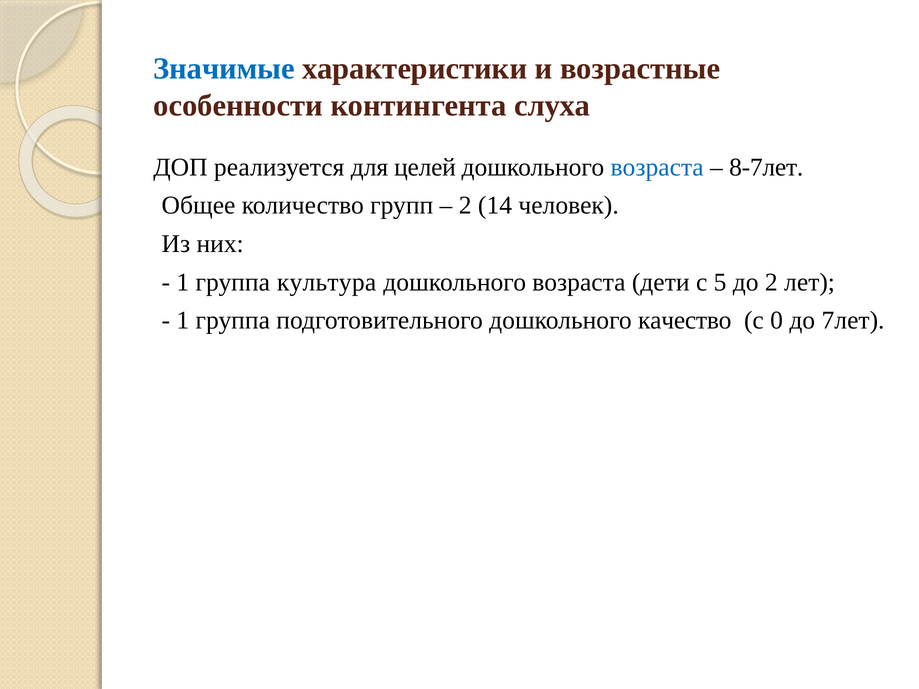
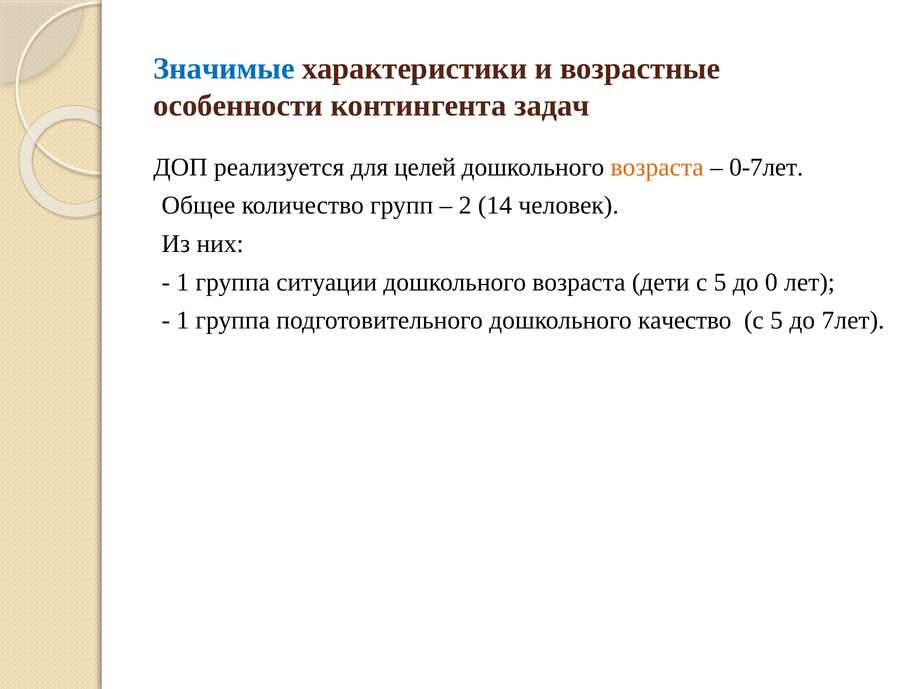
слуха: слуха -> задач
возраста at (657, 167) colour: blue -> orange
8-7лет: 8-7лет -> 0-7лет
культура: культура -> ситуации
до 2: 2 -> 0
0 at (777, 321): 0 -> 5
